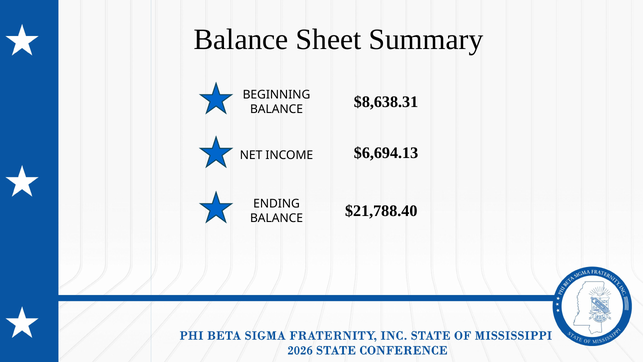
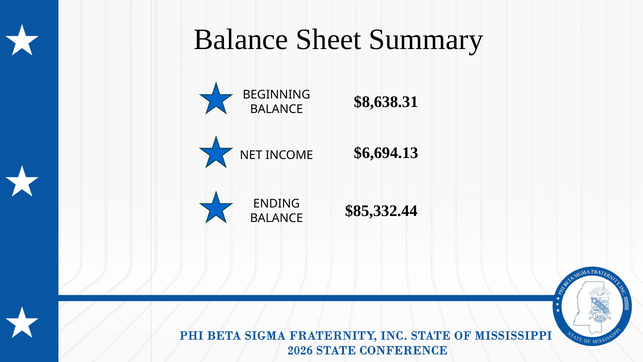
$21,788.40: $21,788.40 -> $85,332.44
